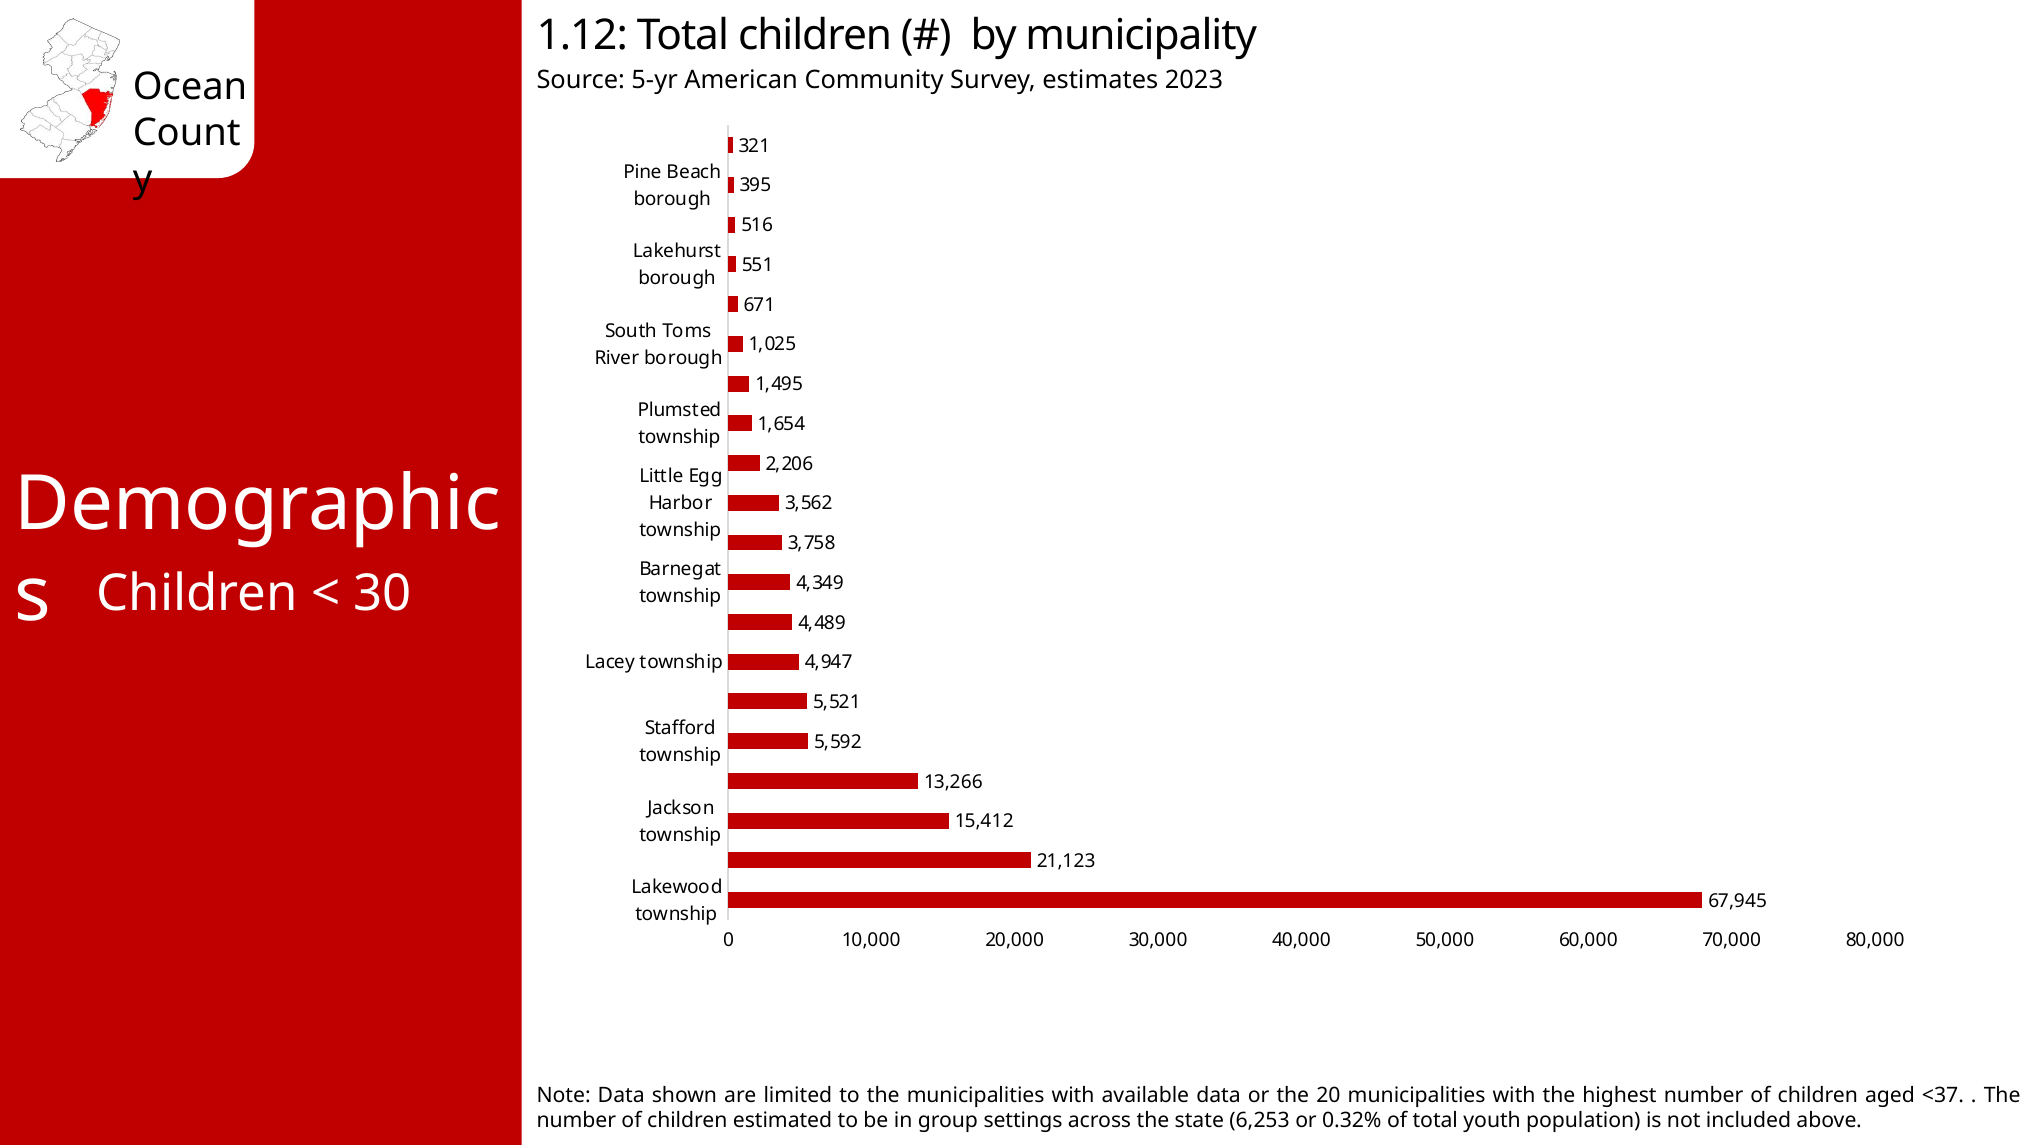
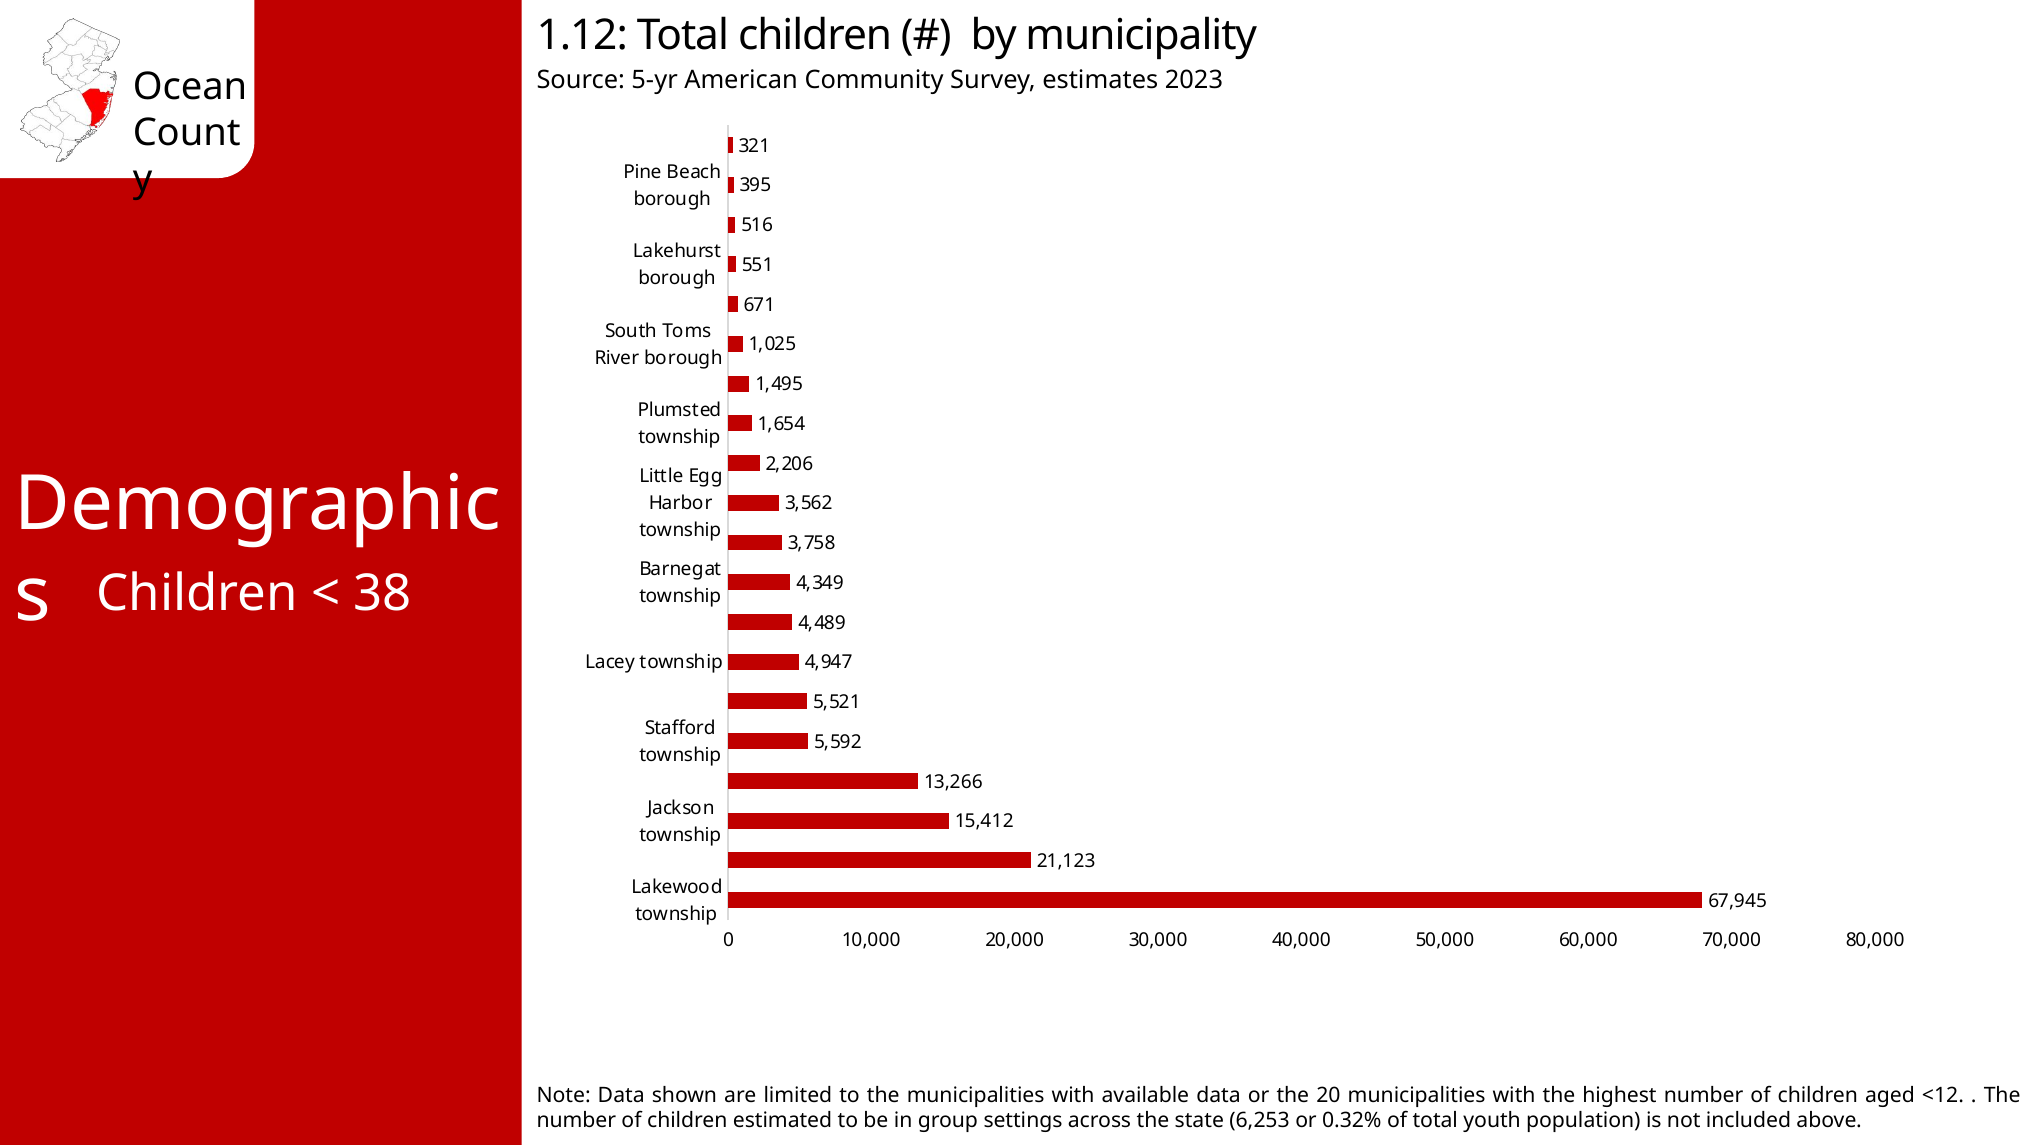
30: 30 -> 38
<37: <37 -> <12
